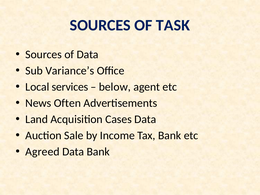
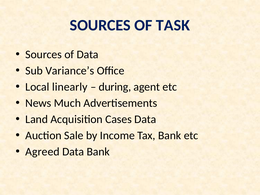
services: services -> linearly
below: below -> during
Often: Often -> Much
